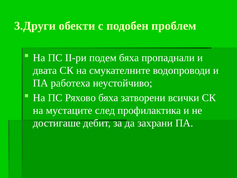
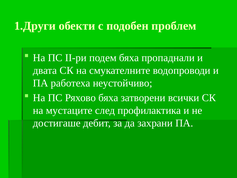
3.Други: 3.Други -> 1.Други
